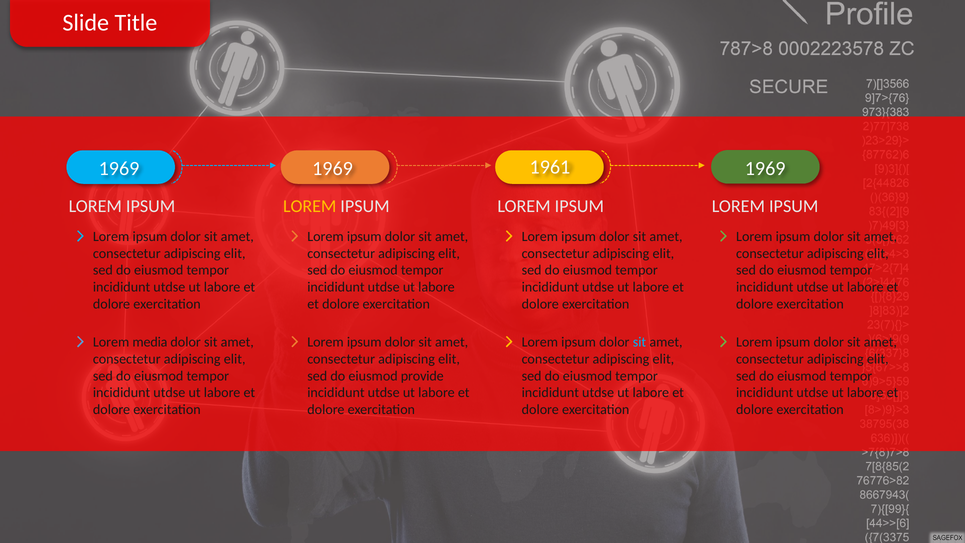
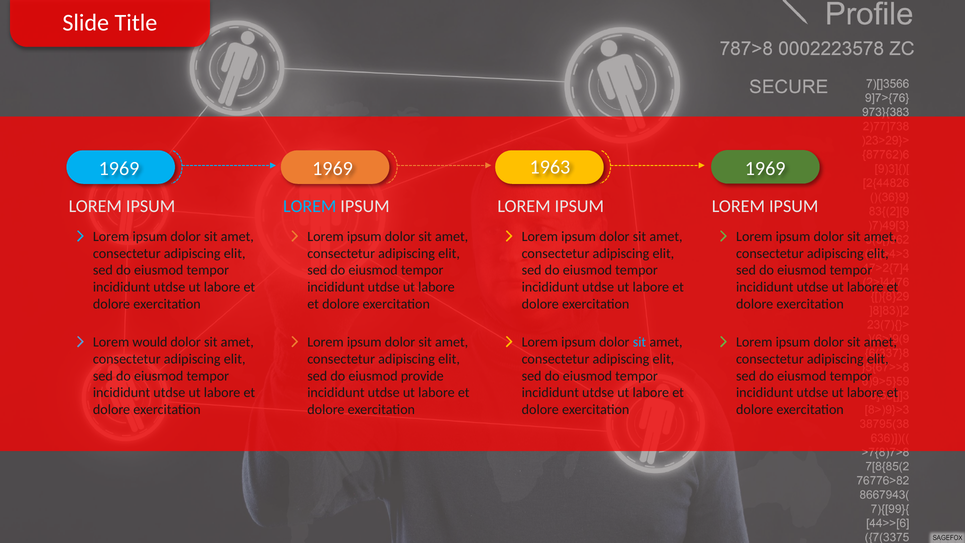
1961: 1961 -> 1963
LOREM at (310, 206) colour: yellow -> light blue
media: media -> would
